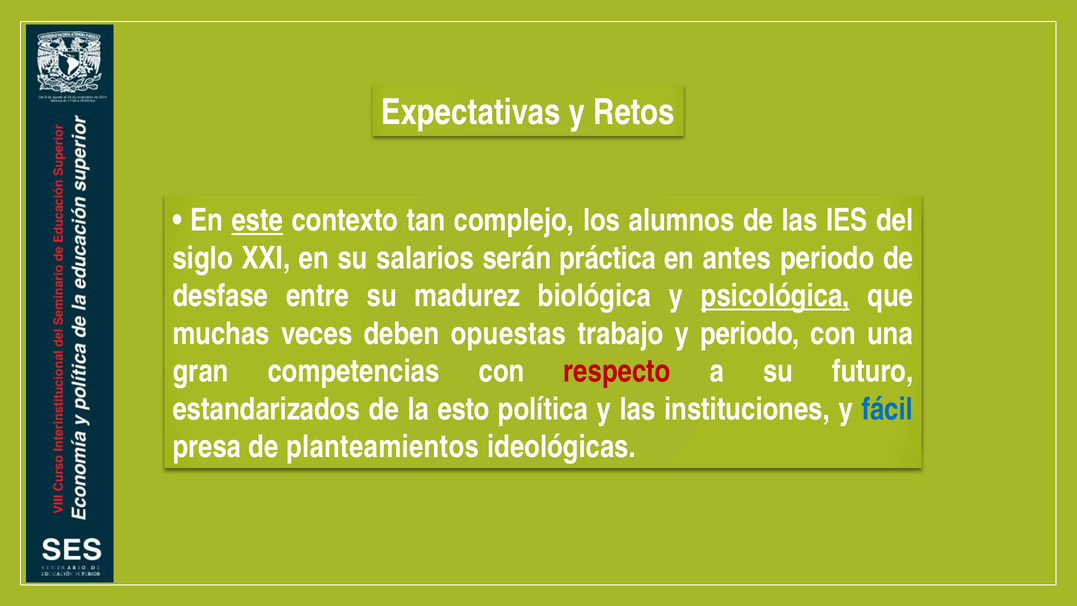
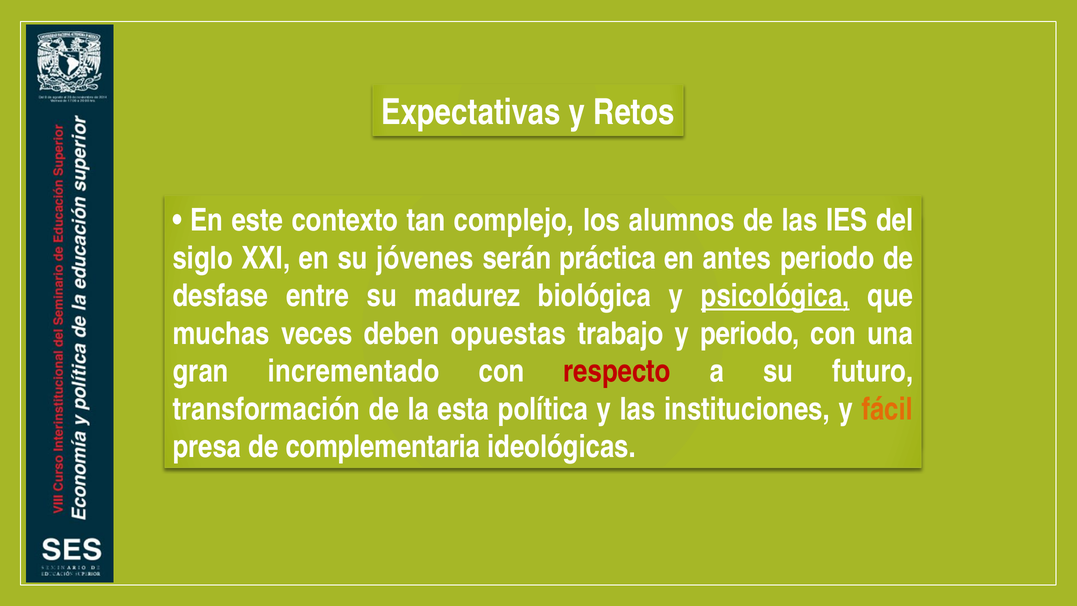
este underline: present -> none
salarios: salarios -> jóvenes
competencias: competencias -> incrementado
estandarizados: estandarizados -> transformación
esto: esto -> esta
fácil colour: blue -> orange
planteamientos: planteamientos -> complementaria
